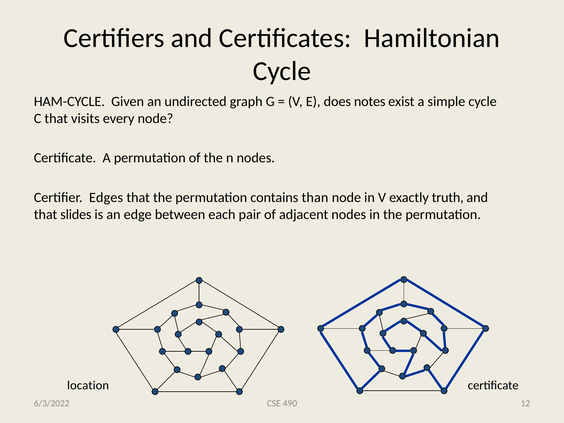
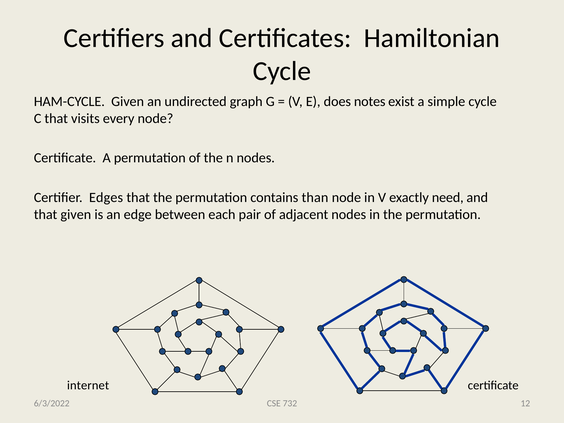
truth: truth -> need
that slides: slides -> given
location: location -> internet
490: 490 -> 732
